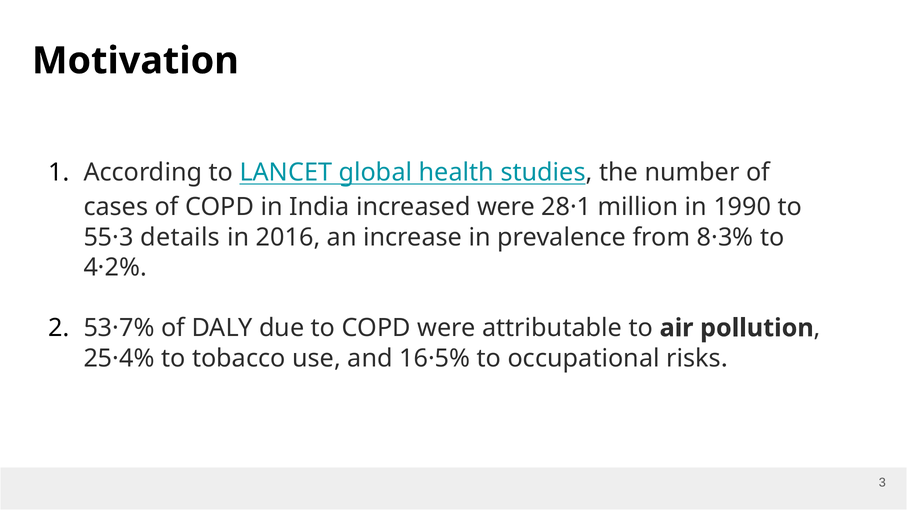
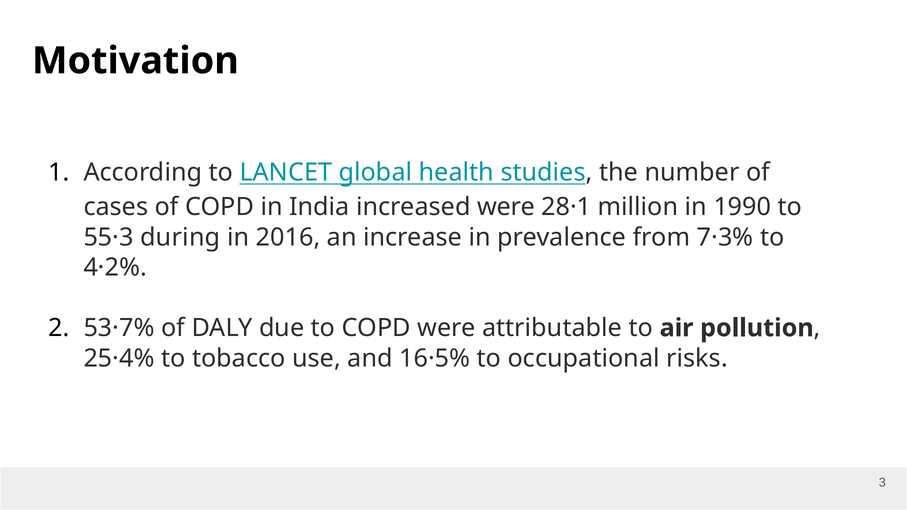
details: details -> during
8·3%: 8·3% -> 7·3%
